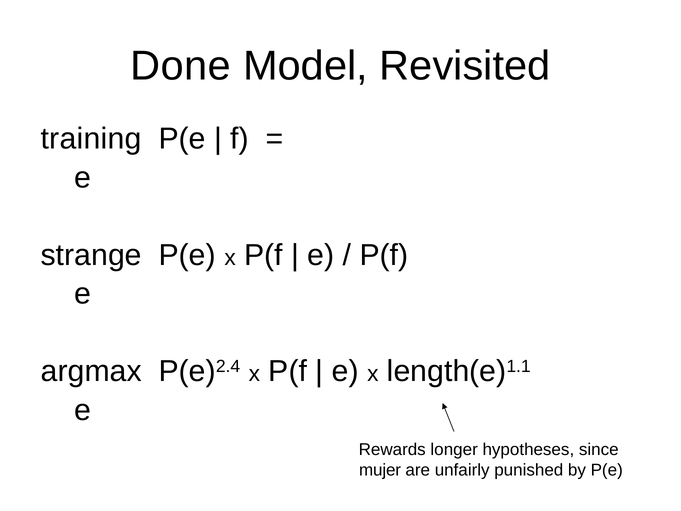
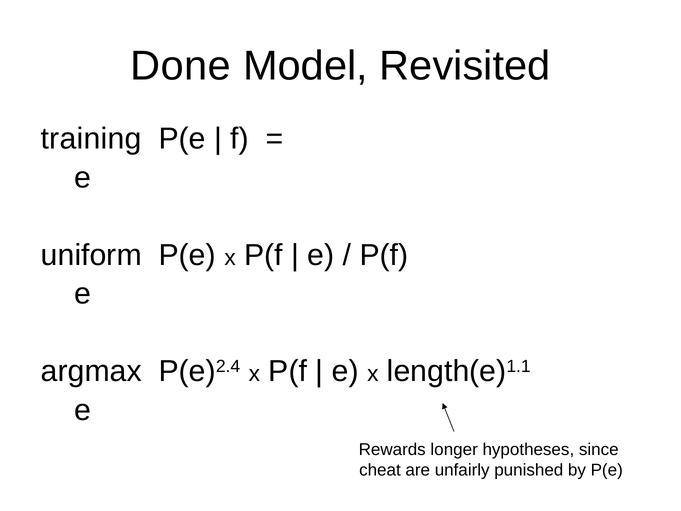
strange: strange -> uniform
mujer: mujer -> cheat
